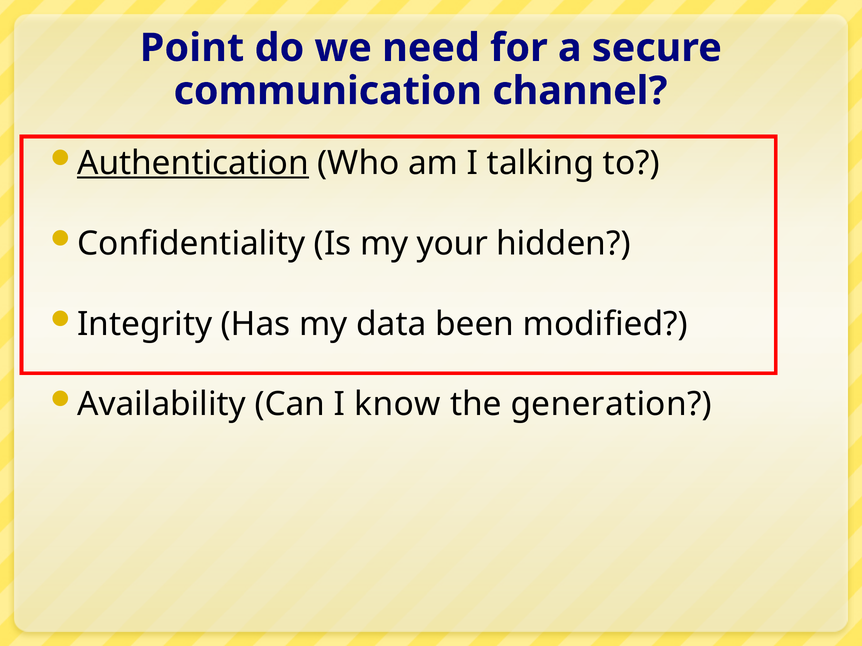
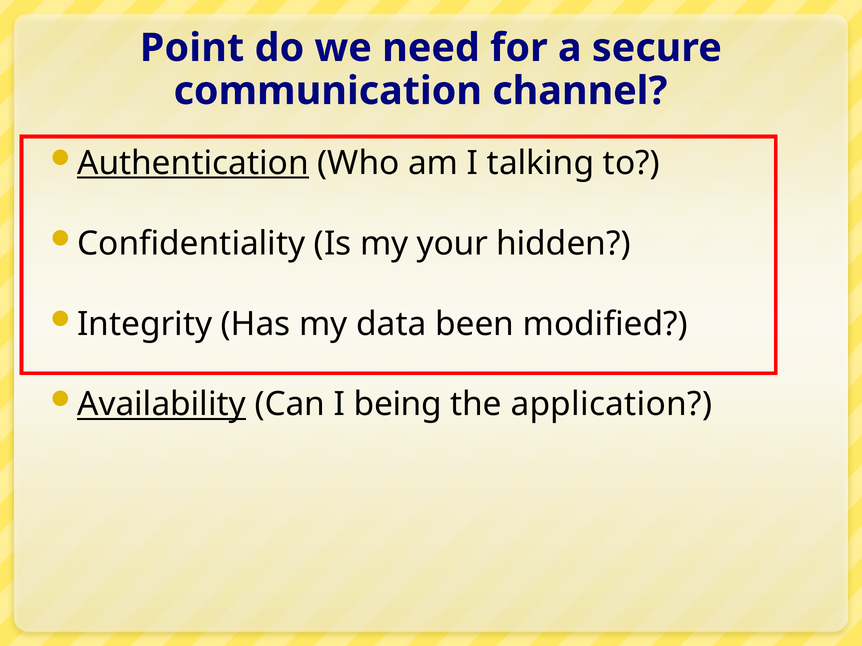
Availability underline: none -> present
know: know -> being
generation: generation -> application
